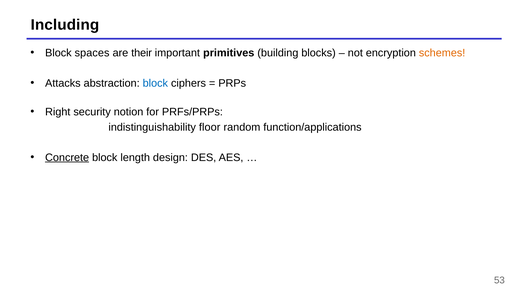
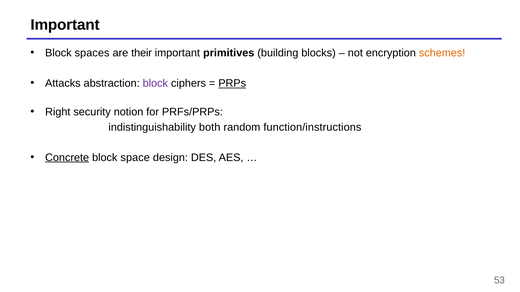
Including at (65, 25): Including -> Important
block at (155, 83) colour: blue -> purple
PRPs underline: none -> present
floor: floor -> both
function/applications: function/applications -> function/instructions
length: length -> space
